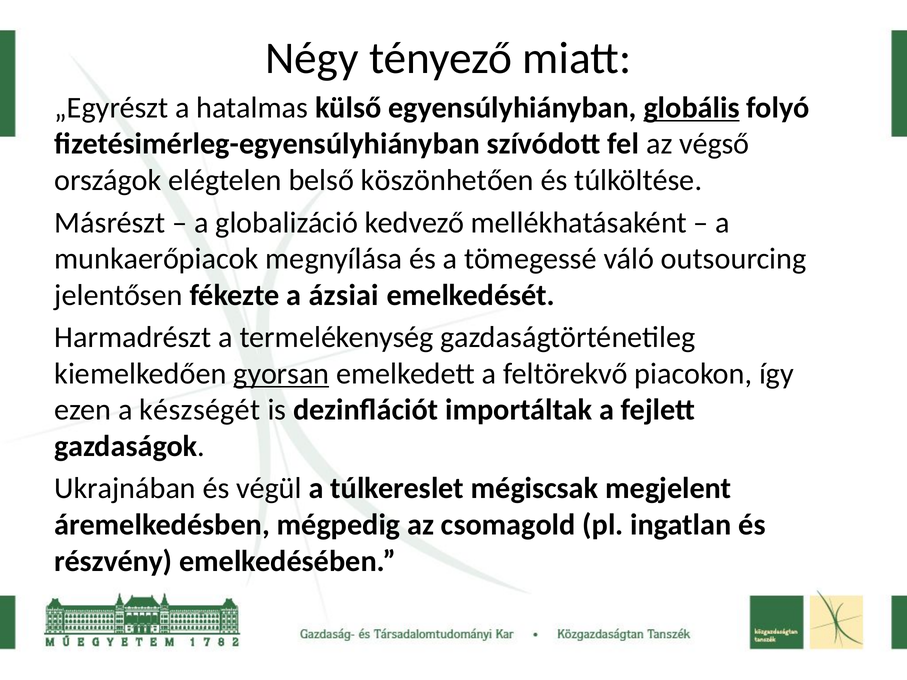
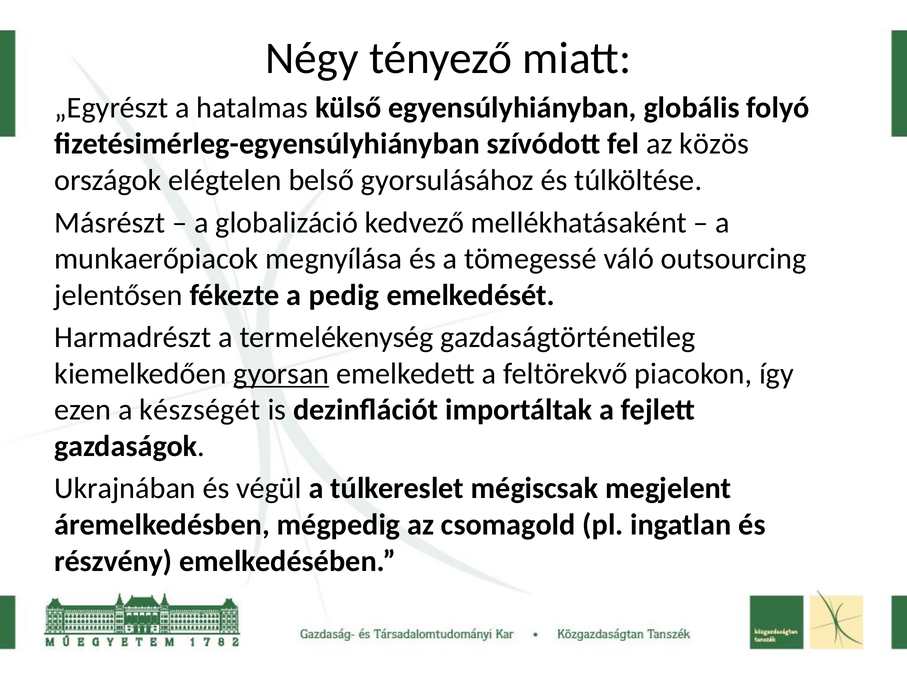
globális underline: present -> none
végső: végső -> közös
köszönhetően: köszönhetően -> gyorsulásához
ázsiai: ázsiai -> pedig
